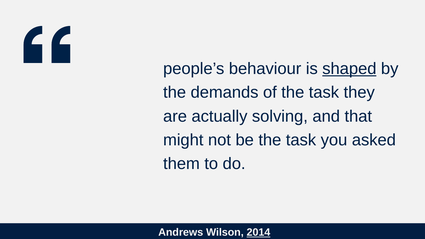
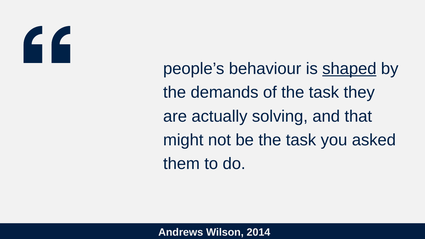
2014 underline: present -> none
